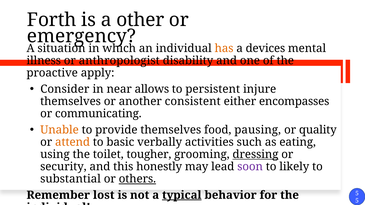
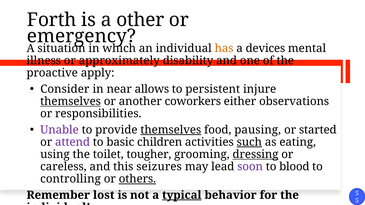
anthropologist: anthropologist -> approximately
themselves at (71, 102) underline: none -> present
consistent: consistent -> coworkers
encompasses: encompasses -> observations
communicating: communicating -> responsibilities
Unable colour: orange -> purple
themselves at (171, 130) underline: none -> present
quality: quality -> started
attend colour: orange -> purple
verbally: verbally -> children
such underline: none -> present
security: security -> careless
honestly: honestly -> seizures
likely: likely -> blood
substantial: substantial -> controlling
